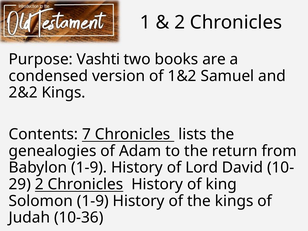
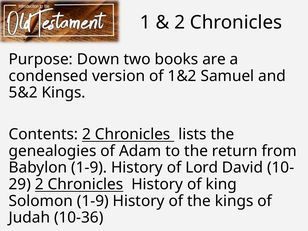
Vashti: Vashti -> Down
2&2: 2&2 -> 5&2
Contents 7: 7 -> 2
